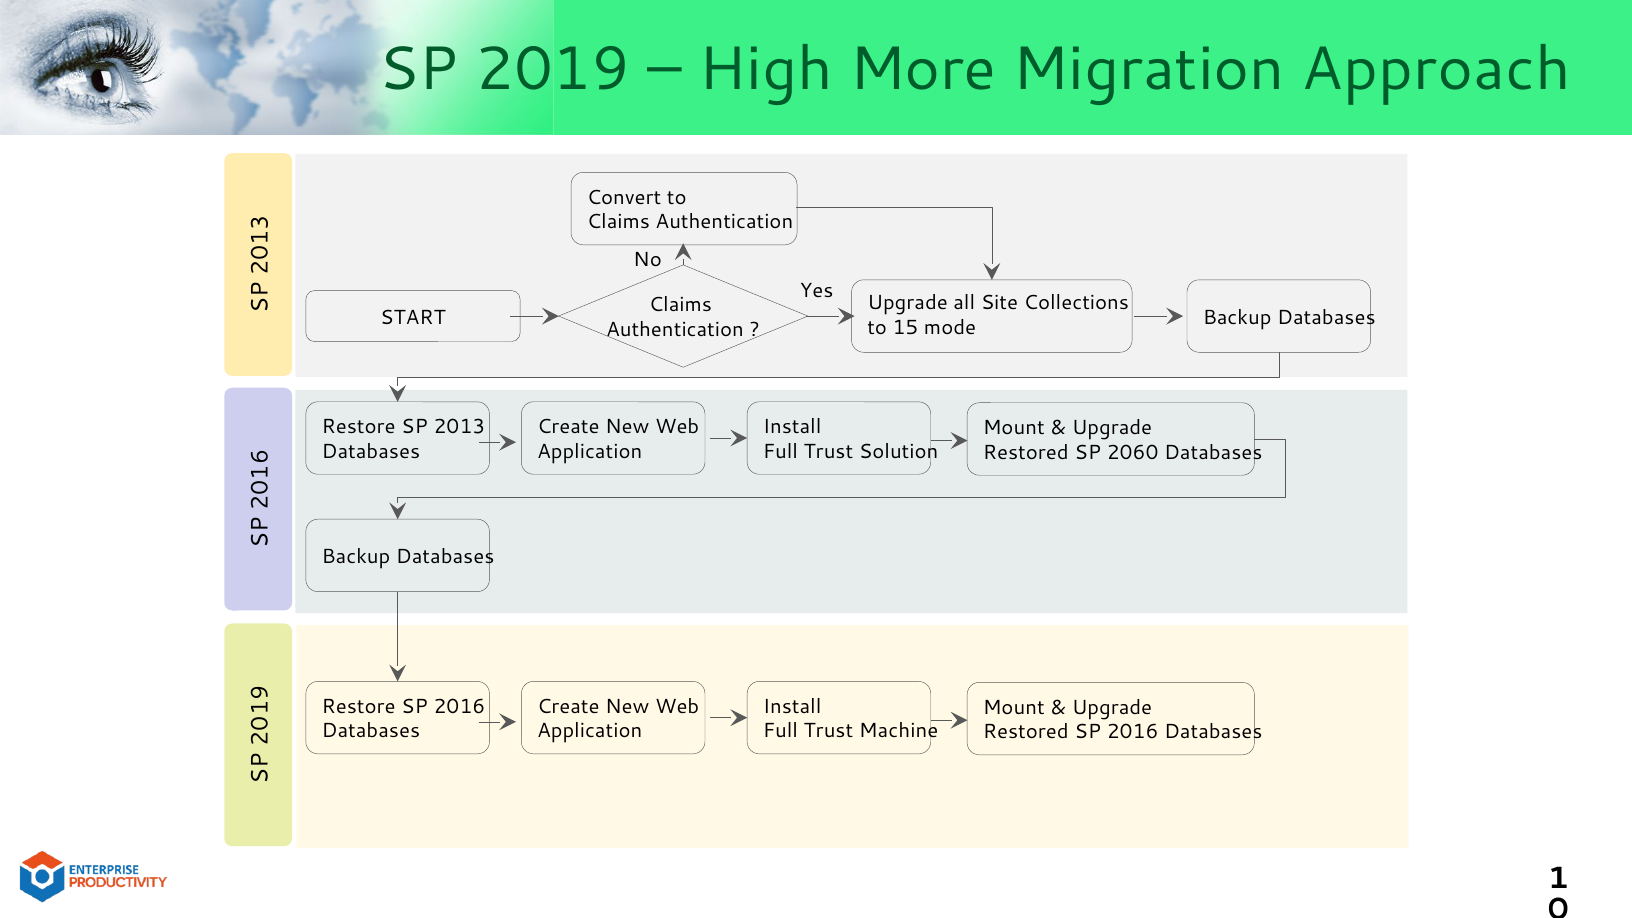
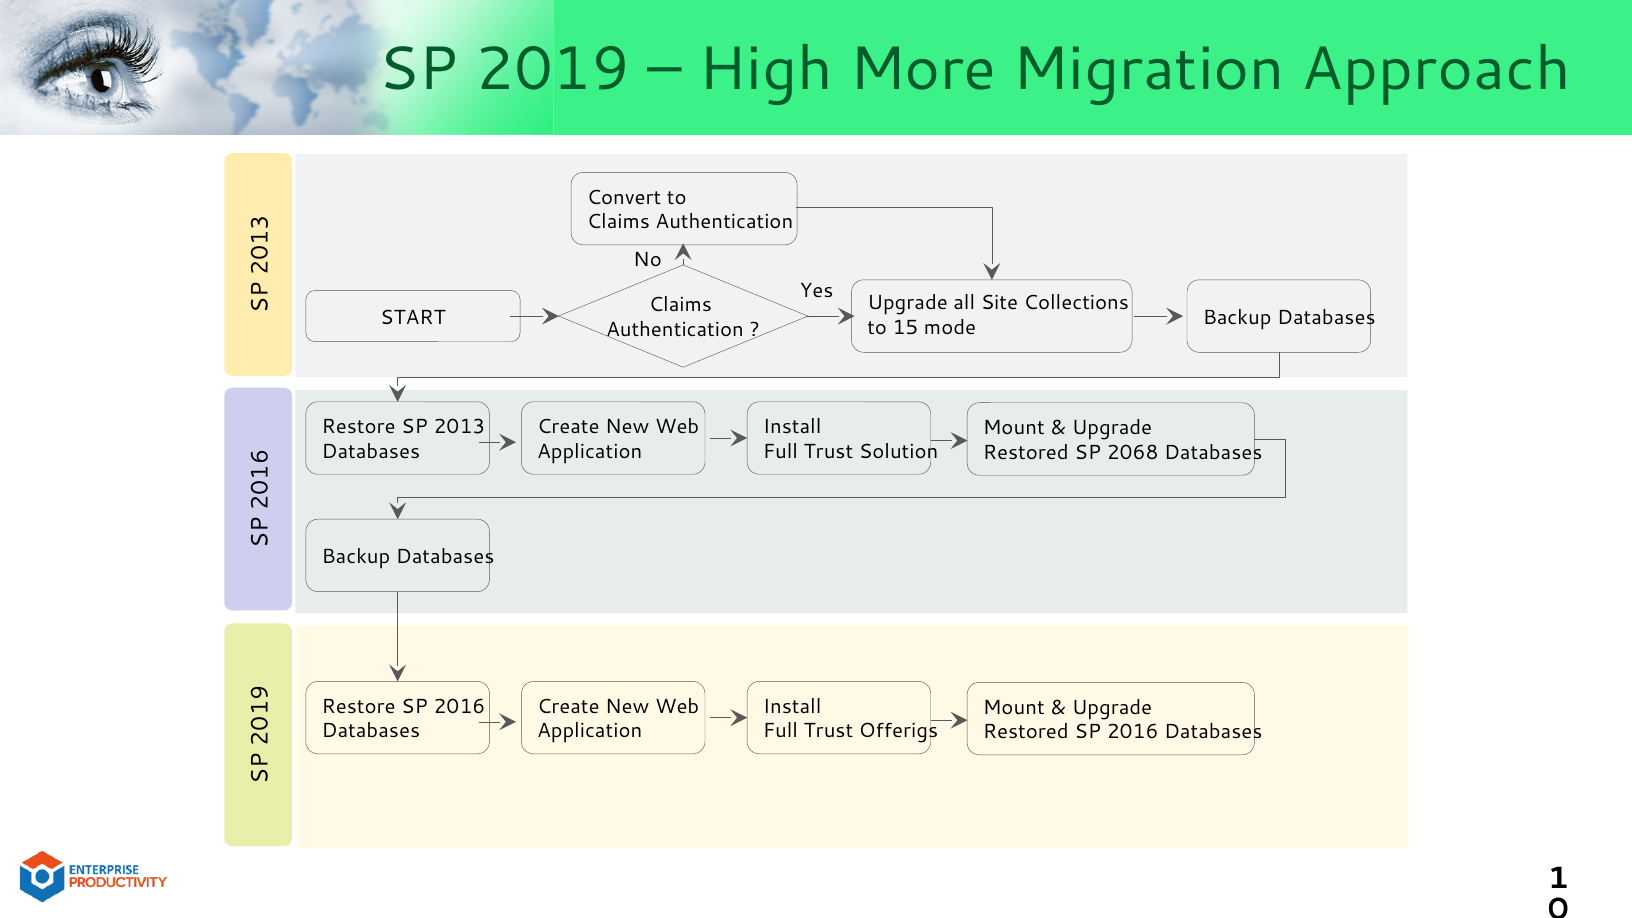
2060: 2060 -> 2068
Machine: Machine -> Offerigs
